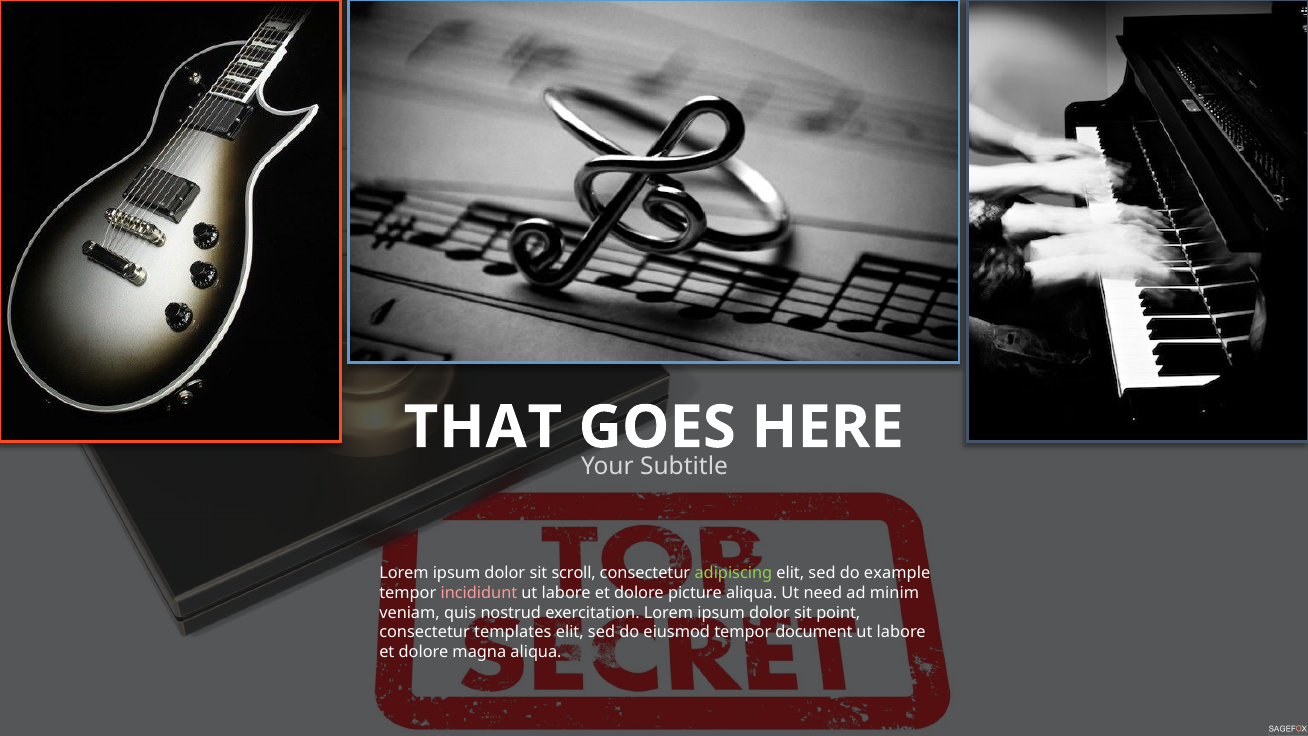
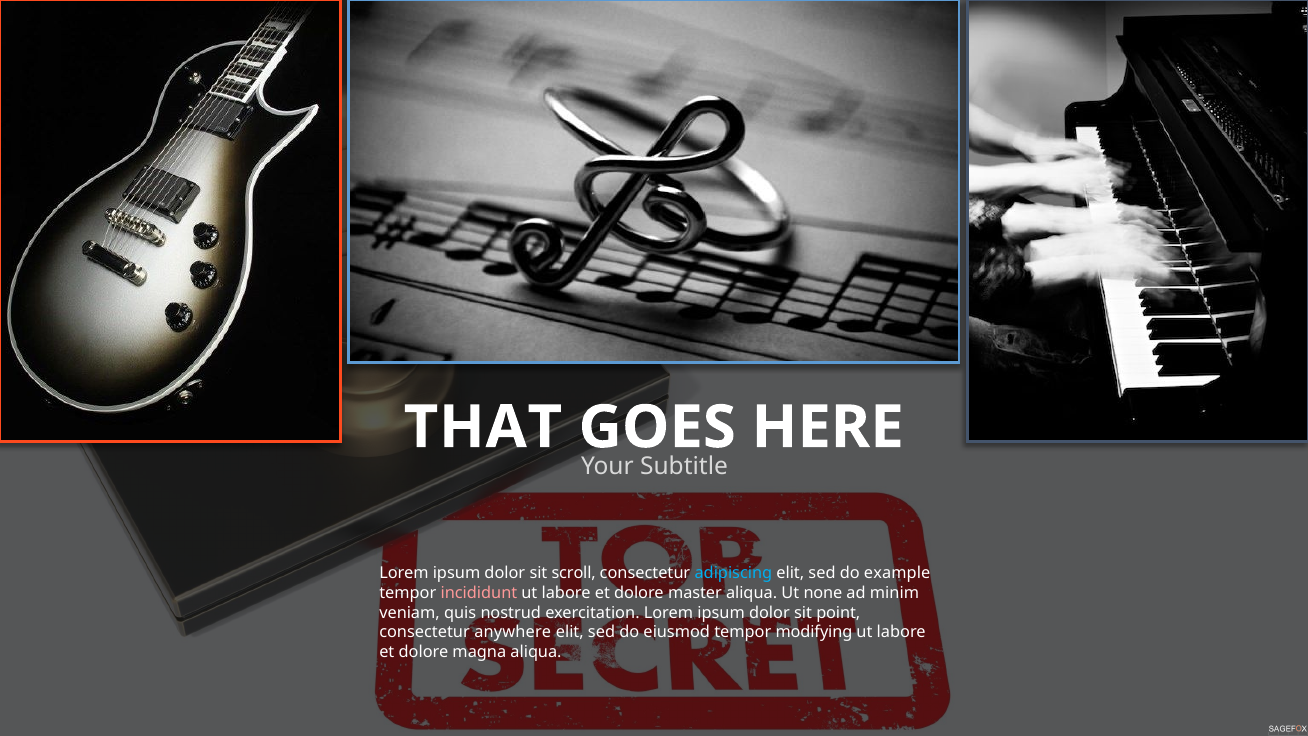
adipiscing colour: light green -> light blue
picture: picture -> master
need: need -> none
templates: templates -> anywhere
document: document -> modifying
